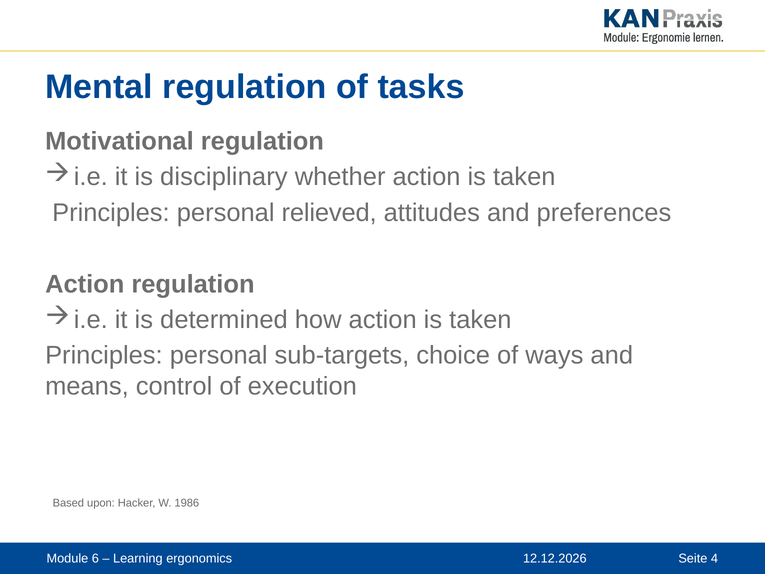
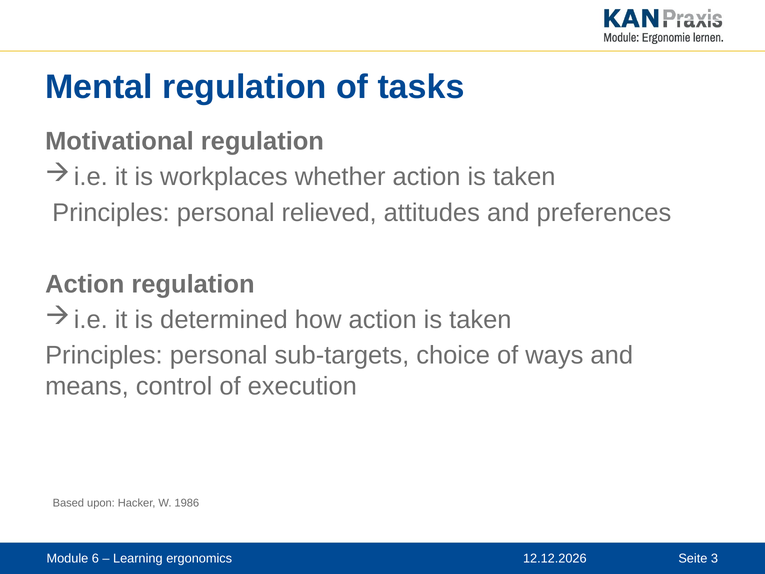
disciplinary: disciplinary -> workplaces
4: 4 -> 3
